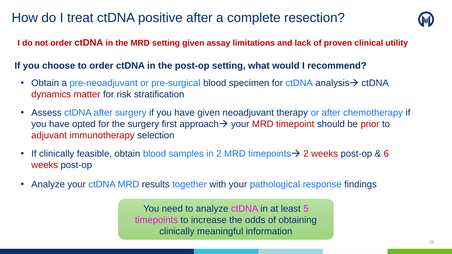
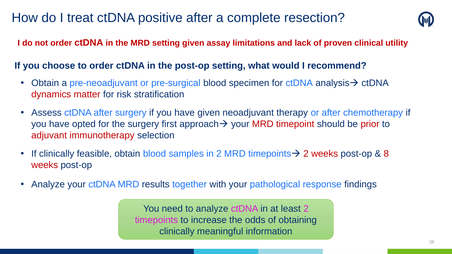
6: 6 -> 8
least 5: 5 -> 2
